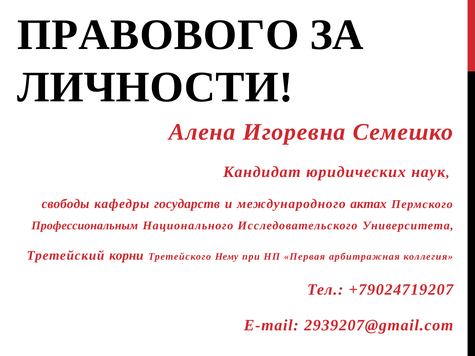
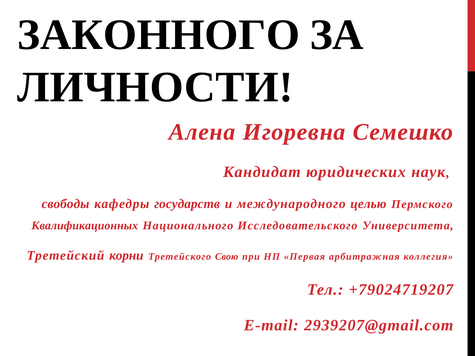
ПРАВОВОГО: ПРАВОВОГО -> ЗАКОННОГО
актах: актах -> целью
Профессиональным: Профессиональным -> Квалификационных
Нему: Нему -> Свою
